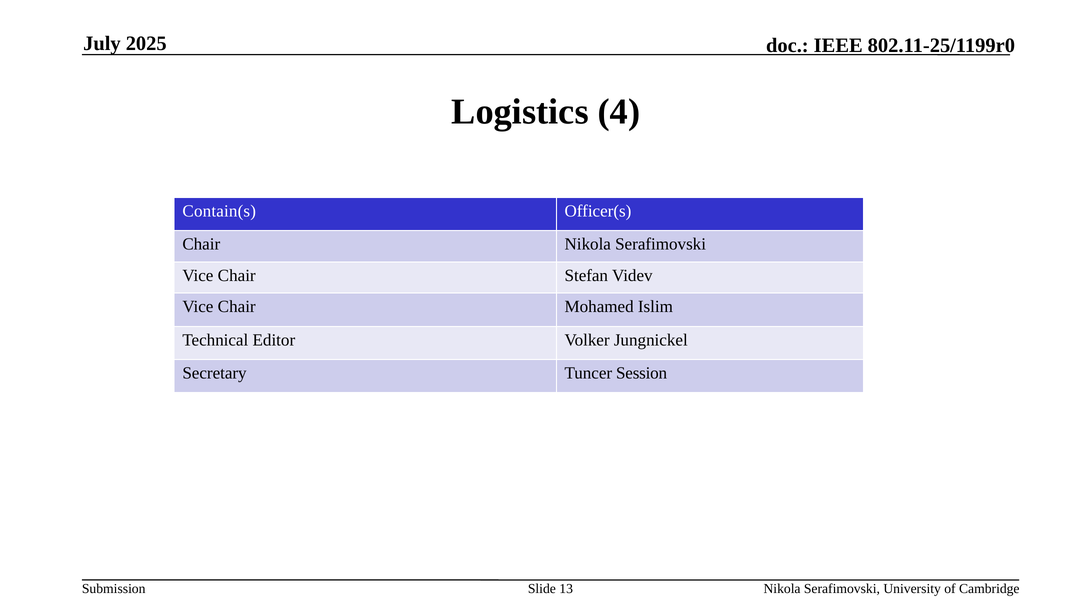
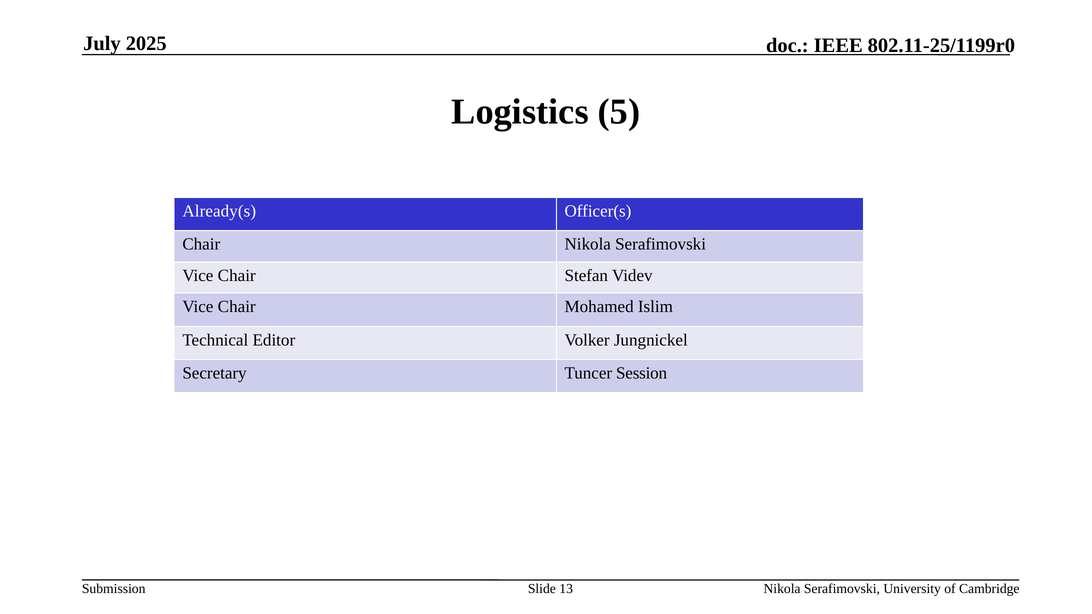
4: 4 -> 5
Contain(s: Contain(s -> Already(s
